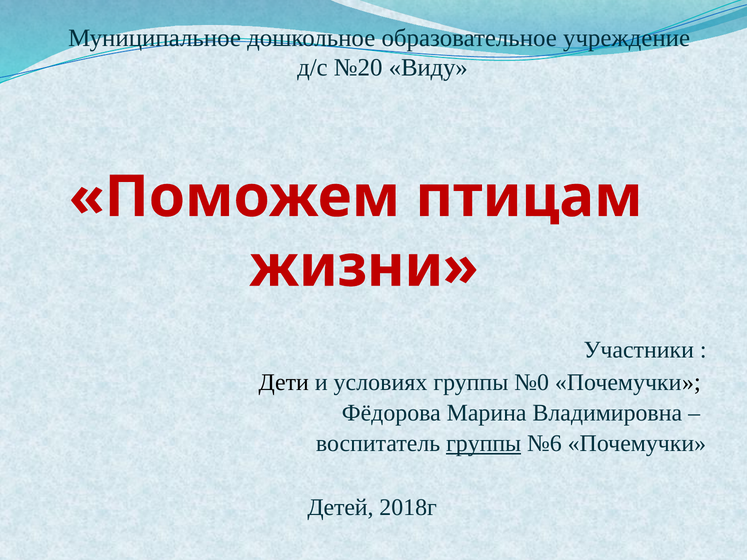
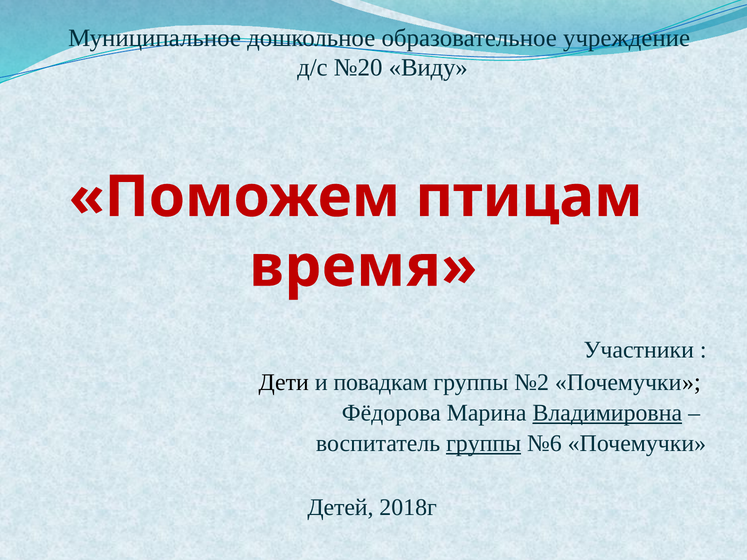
жизни: жизни -> время
условиях: условиях -> повадкам
№0: №0 -> №2
Владимировна underline: none -> present
